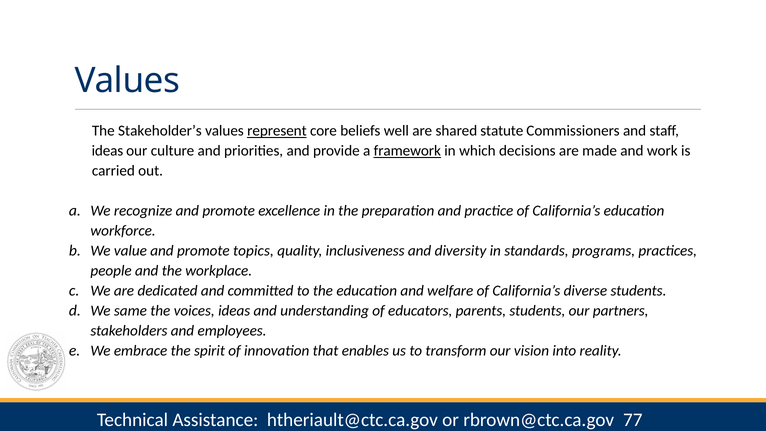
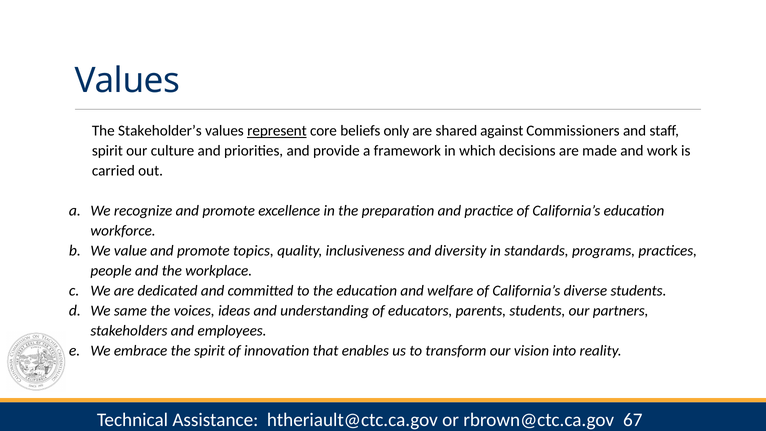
well: well -> only
statute: statute -> against
ideas at (107, 151): ideas -> spirit
framework underline: present -> none
77: 77 -> 67
